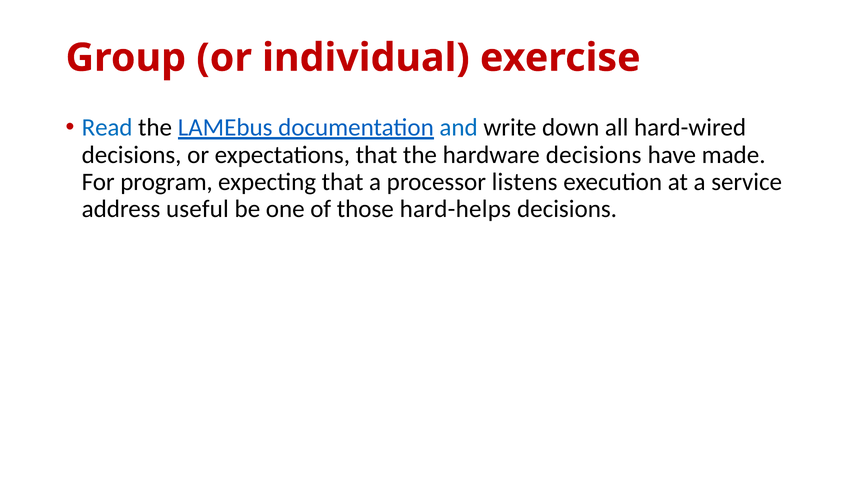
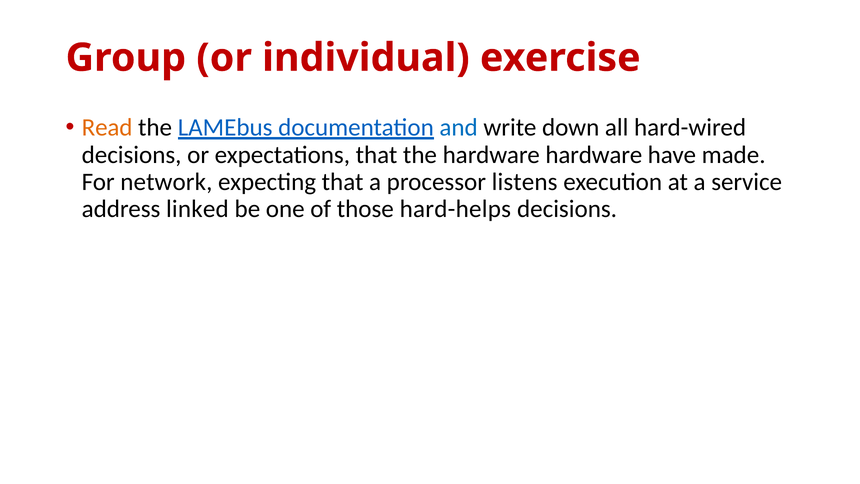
Read colour: blue -> orange
hardware decisions: decisions -> hardware
program: program -> network
useful: useful -> linked
